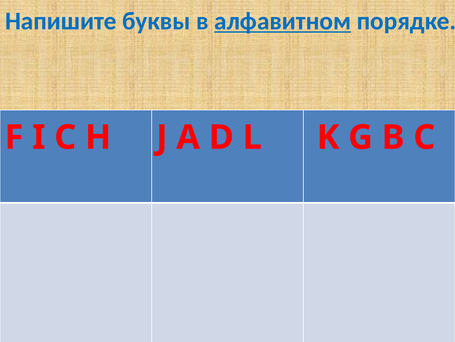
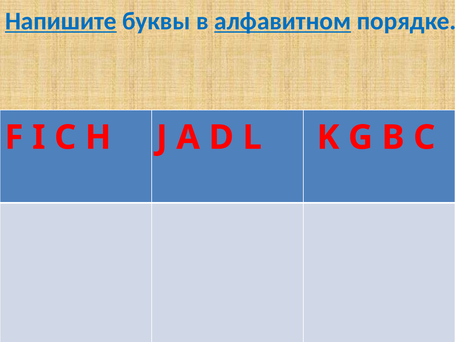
Напишите underline: none -> present
